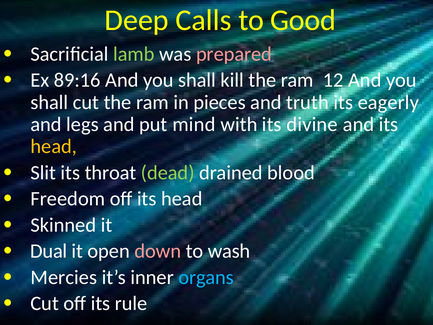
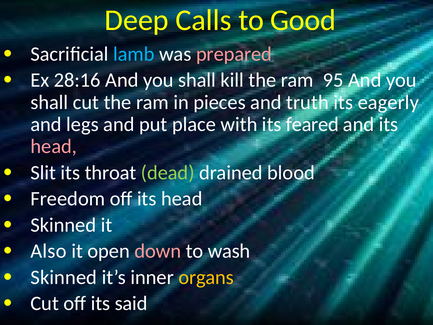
lamb colour: light green -> light blue
89:16: 89:16 -> 28:16
12: 12 -> 95
mind: mind -> place
divine: divine -> feared
head at (54, 146) colour: yellow -> pink
Dual: Dual -> Also
Mercies at (64, 277): Mercies -> Skinned
organs colour: light blue -> yellow
rule: rule -> said
